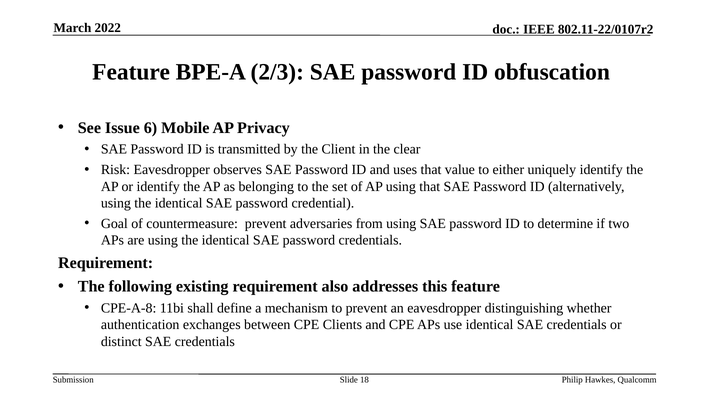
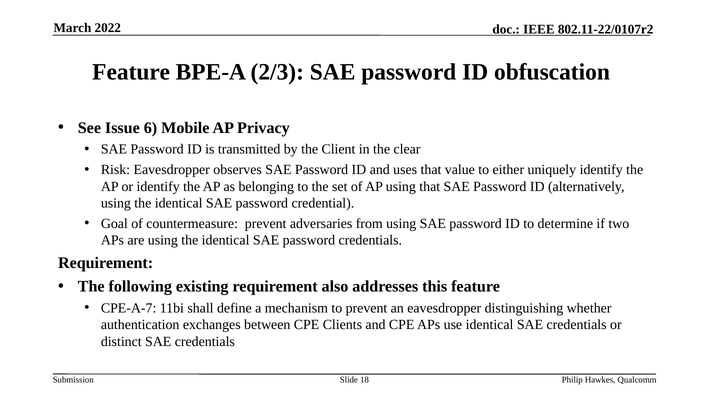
CPE-A-8: CPE-A-8 -> CPE-A-7
